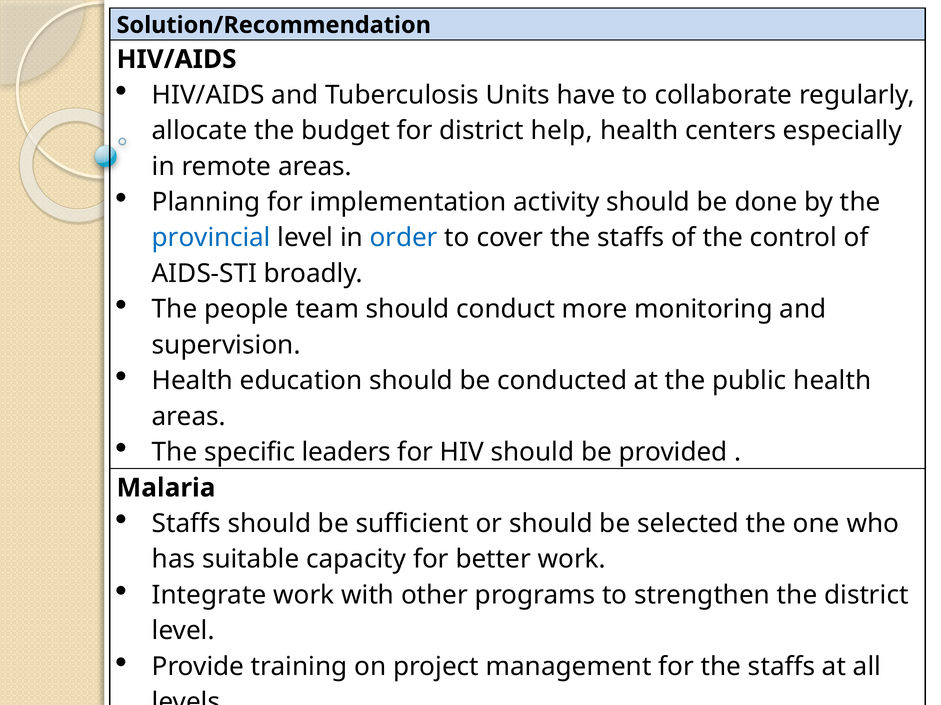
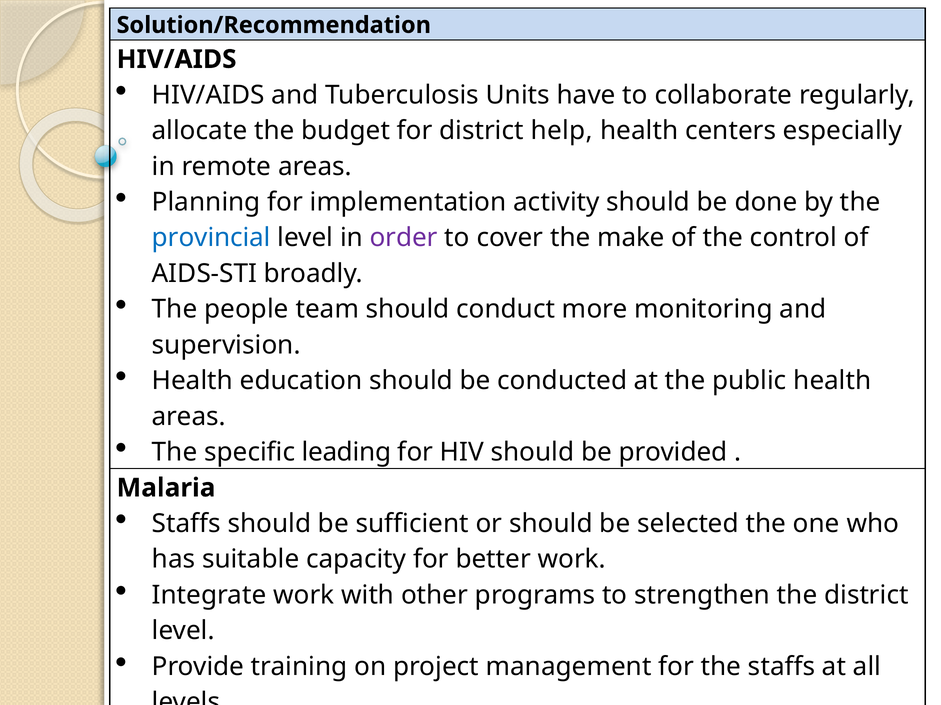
order at (404, 238) colour: blue -> purple
cover the staffs: staffs -> make
leaders: leaders -> leading
